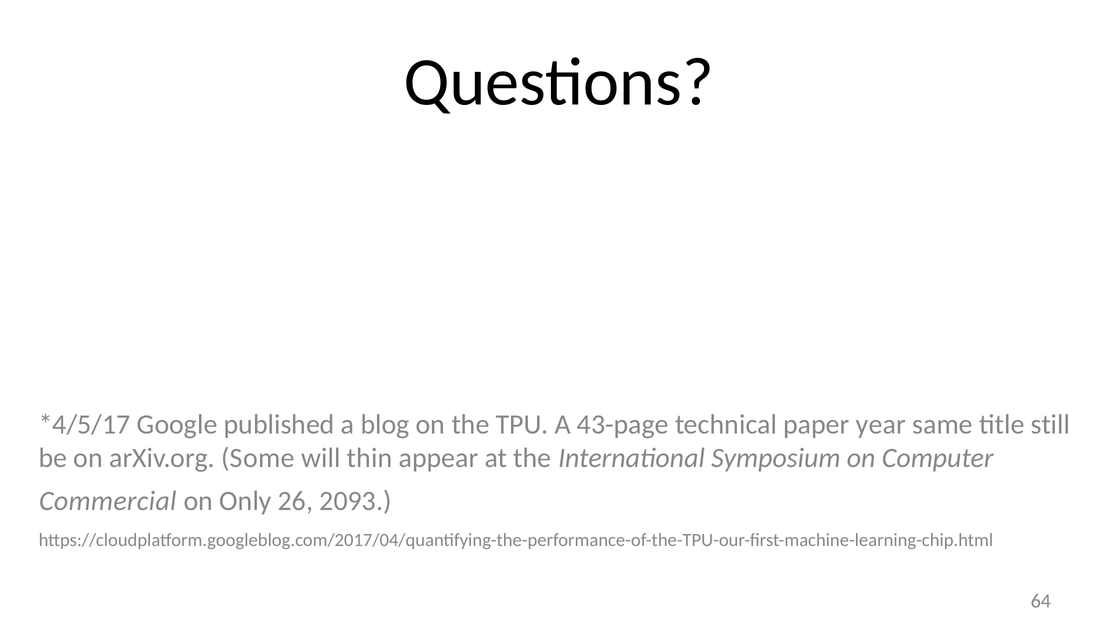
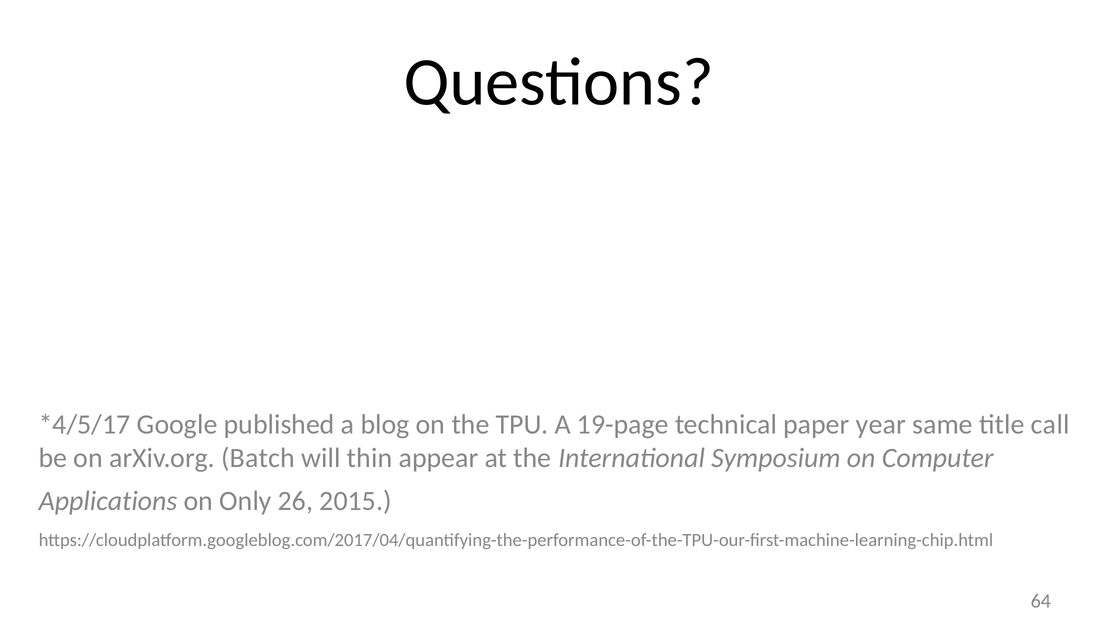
43-page: 43-page -> 19-page
still: still -> call
Some: Some -> Batch
Commercial: Commercial -> Applications
2093: 2093 -> 2015
